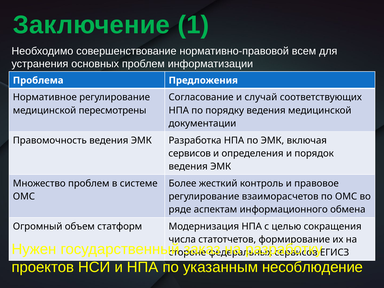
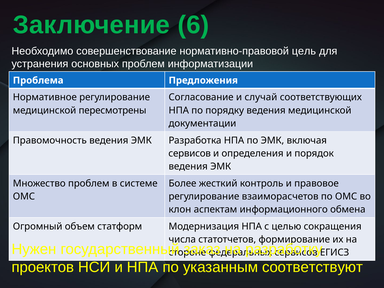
1: 1 -> 6
всем: всем -> цель
ряде: ряде -> клон
несоблюдение: несоблюдение -> соответствуют
